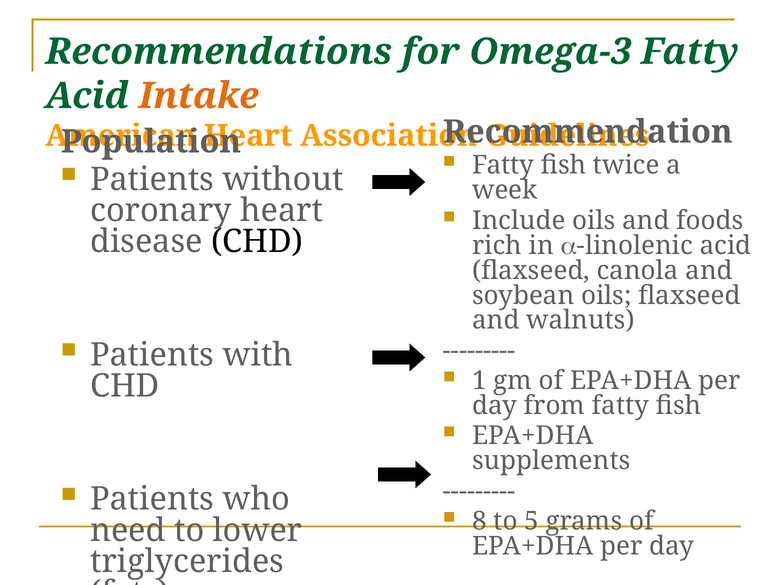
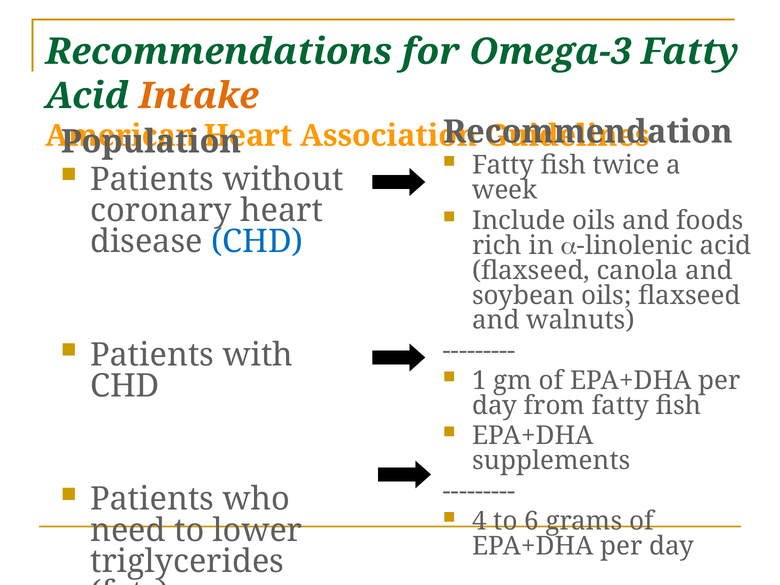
CHD at (257, 242) colour: black -> blue
8: 8 -> 4
5: 5 -> 6
